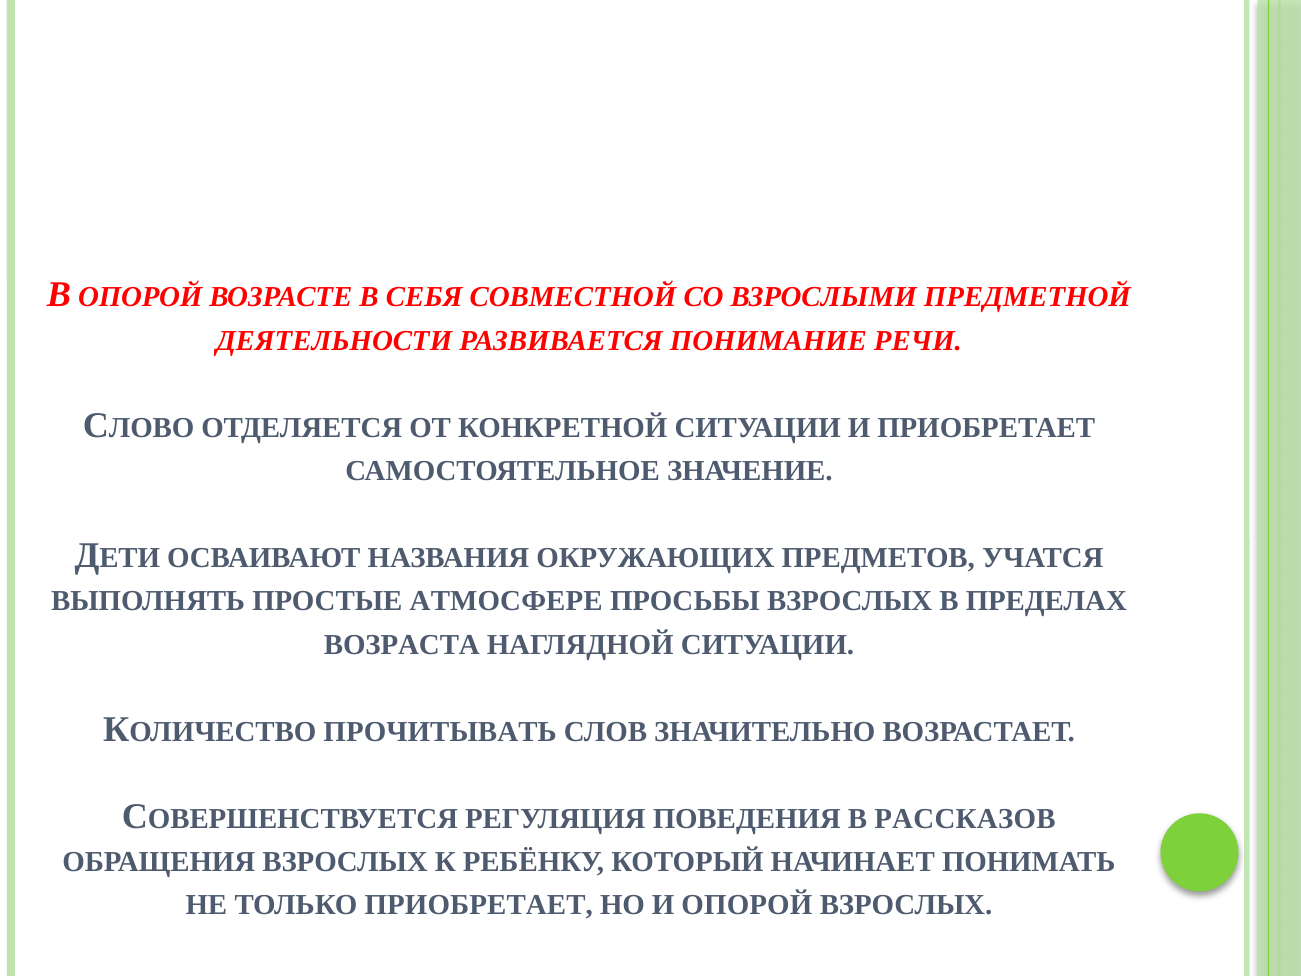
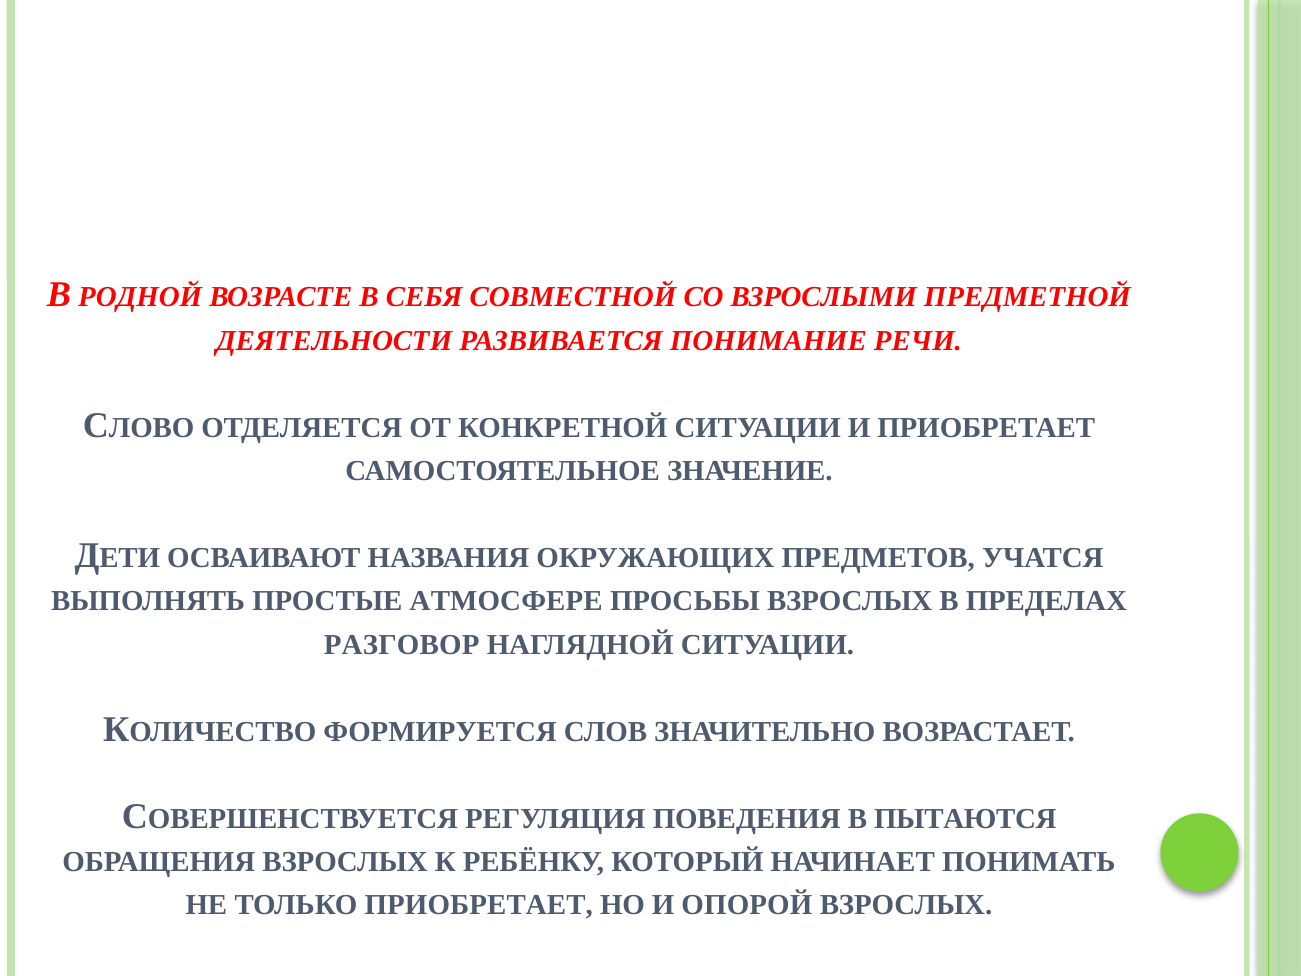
В ОПОРОЙ: ОПОРОЙ -> РОДНОЙ
ВОЗРАСТА: ВОЗРАСТА -> РАЗГОВОР
ПРОЧИТЫВАТЬ: ПРОЧИТЫВАТЬ -> ФОРМИРУЕТСЯ
РАССКАЗОВ: РАССКАЗОВ -> ПЫТАЮТСЯ
